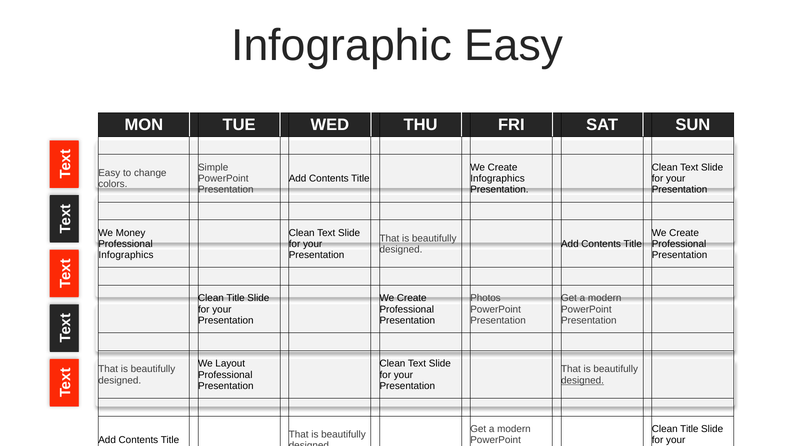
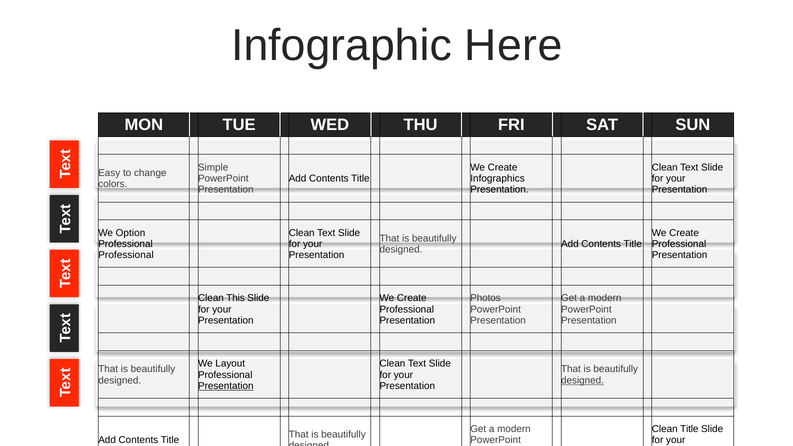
Infographic Easy: Easy -> Here
Money: Money -> Option
Infographics at (126, 255): Infographics -> Professional
Title at (236, 298): Title -> This
Presentation at (226, 386) underline: none -> present
